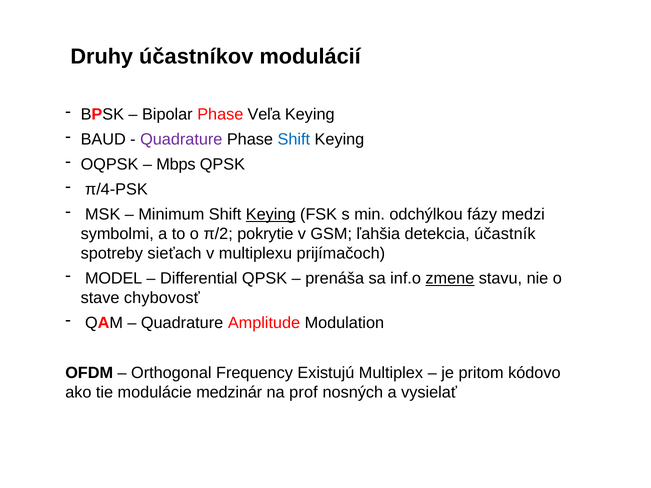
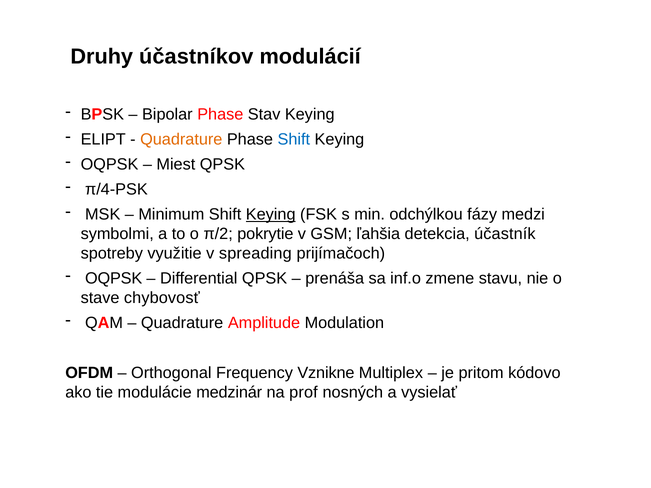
Veľa: Veľa -> Stav
BAUD: BAUD -> ELIPT
Quadrature at (181, 140) colour: purple -> orange
Mbps: Mbps -> Miest
sieťach: sieťach -> využitie
multiplexu: multiplexu -> spreading
MODEL at (114, 279): MODEL -> OQPSK
zmene underline: present -> none
Existujú: Existujú -> Vznikne
